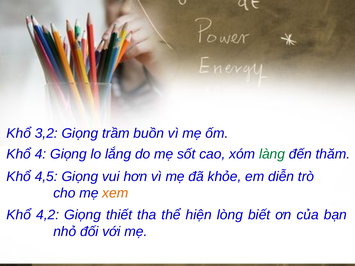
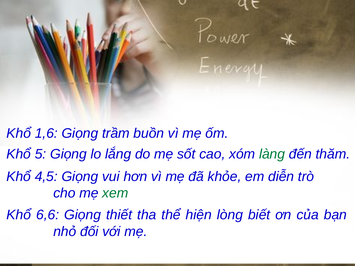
3,2: 3,2 -> 1,6
4: 4 -> 5
xem colour: orange -> green
4,2: 4,2 -> 6,6
